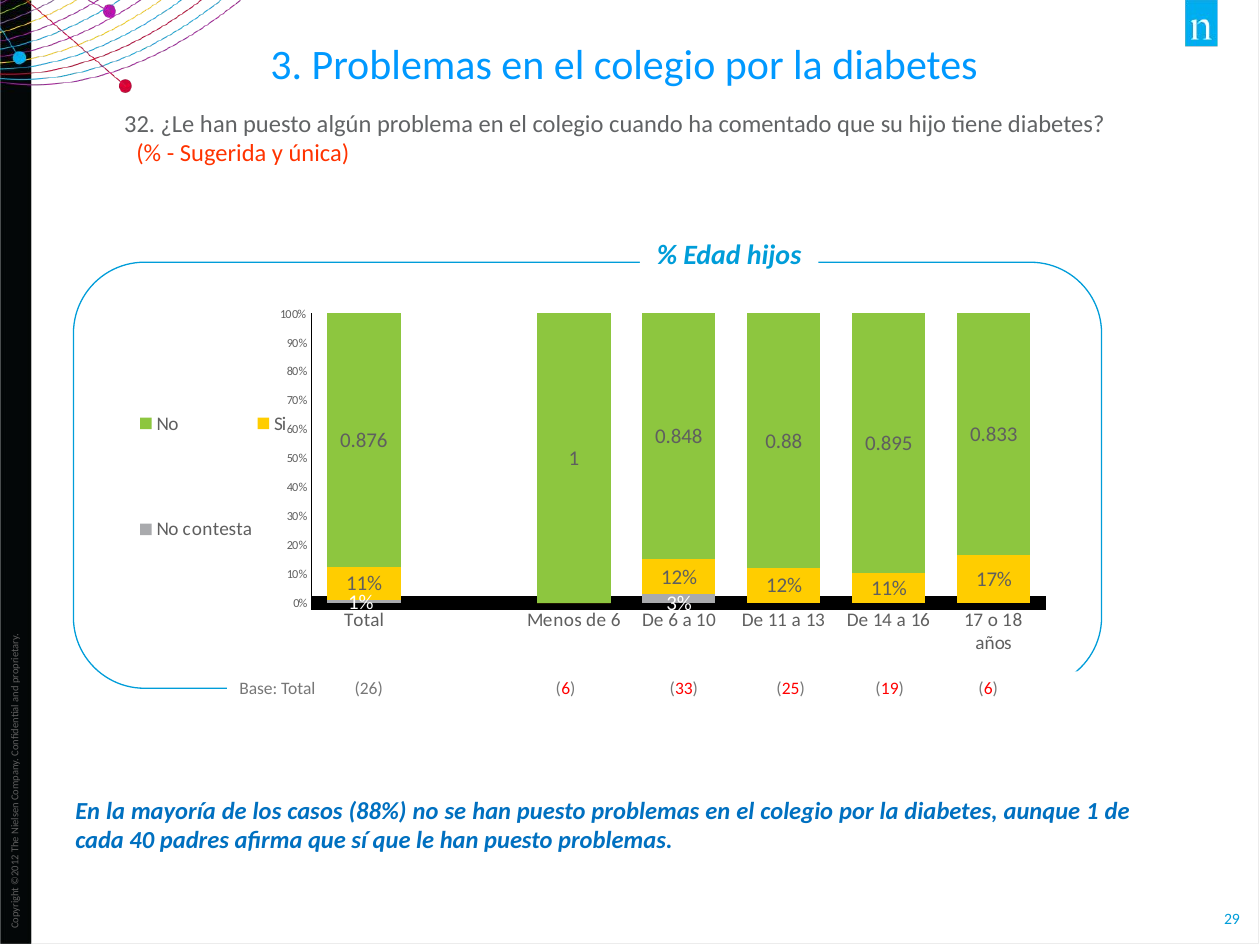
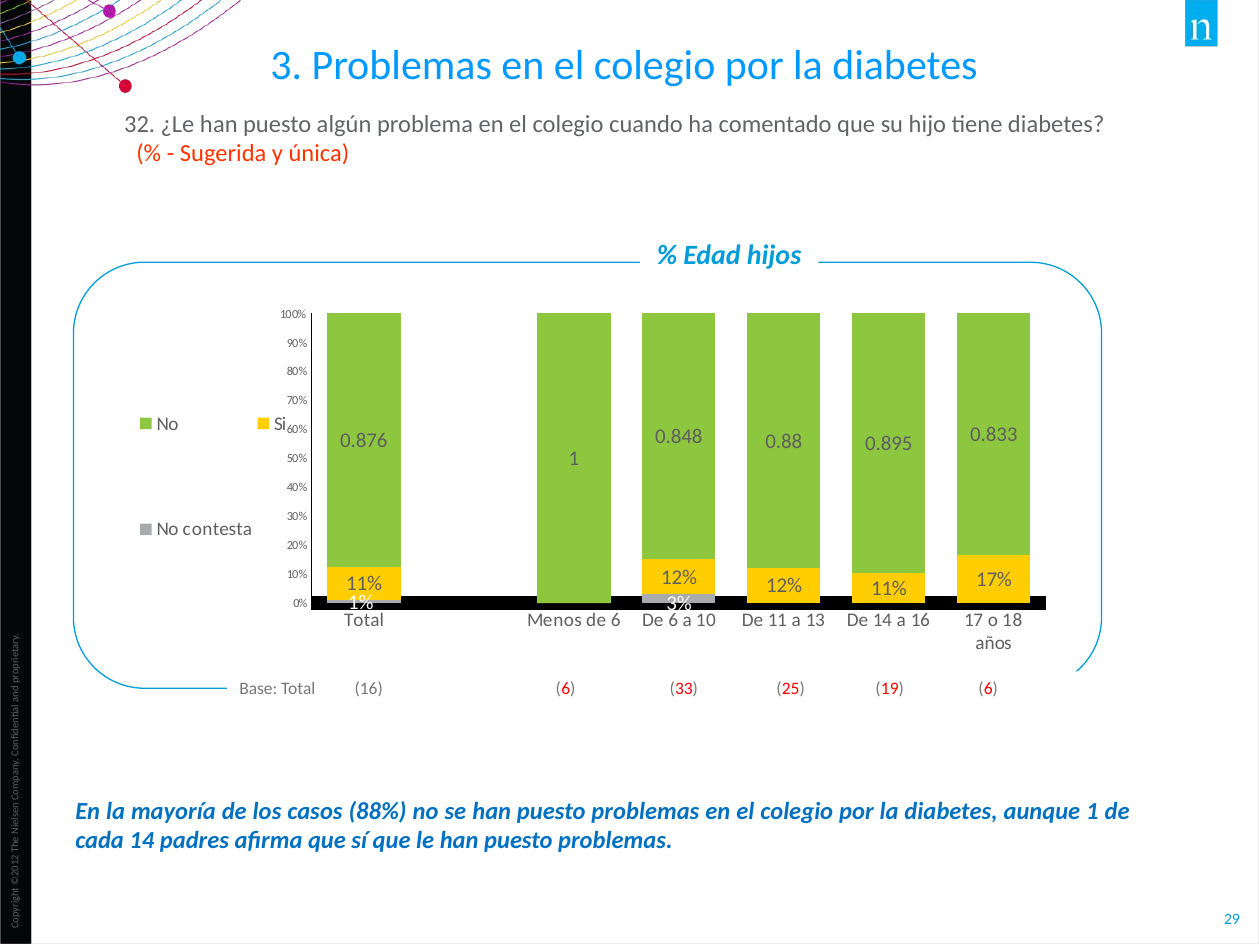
Total 26: 26 -> 16
cada 40: 40 -> 14
